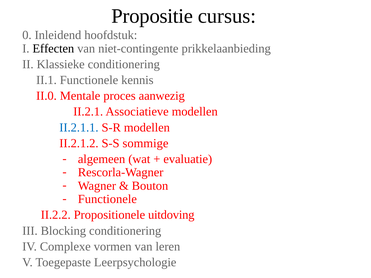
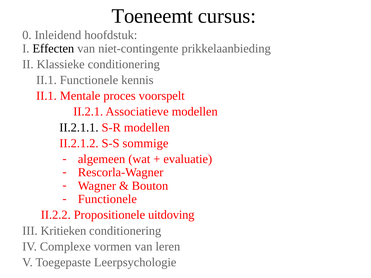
Propositie: Propositie -> Toeneemt
II.0 at (46, 96): II.0 -> II.1
aanwezig: aanwezig -> voorspelt
II.2.1.1 colour: blue -> black
Blocking: Blocking -> Kritieken
